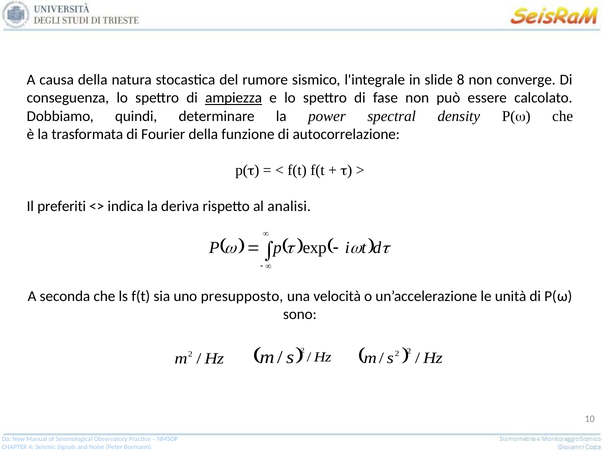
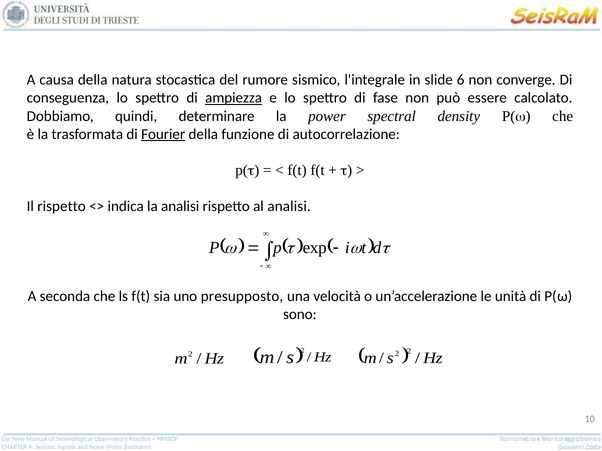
8: 8 -> 6
Fourier underline: none -> present
Il preferiti: preferiti -> rispetto
la deriva: deriva -> analisi
